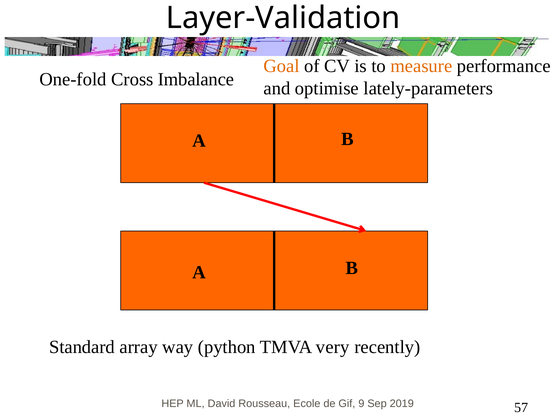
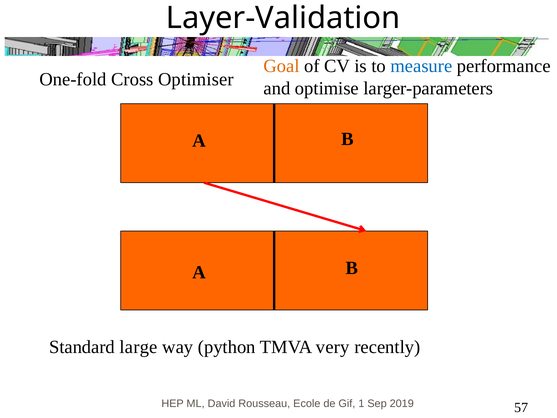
measure colour: orange -> blue
Imbalance: Imbalance -> Optimiser
lately-parameters: lately-parameters -> larger-parameters
array: array -> large
9: 9 -> 1
